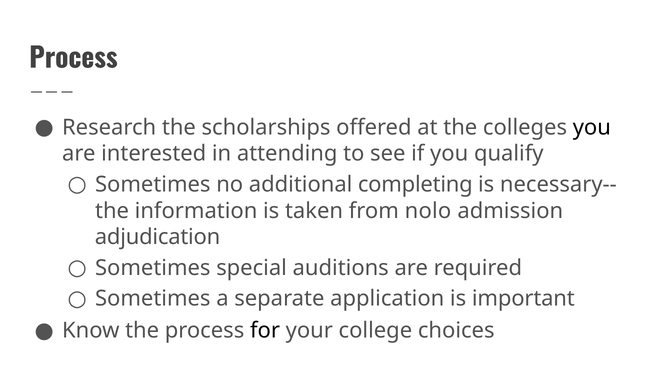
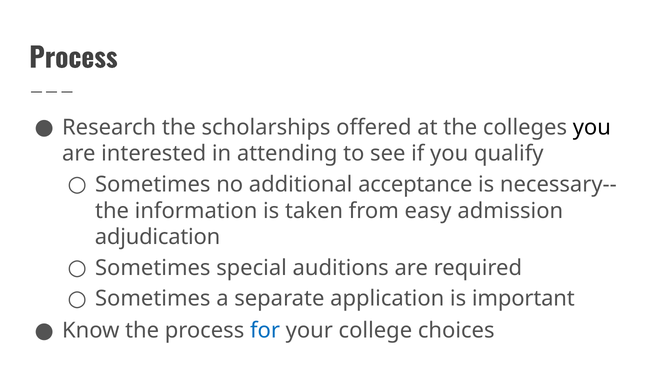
completing: completing -> acceptance
nolo: nolo -> easy
for colour: black -> blue
